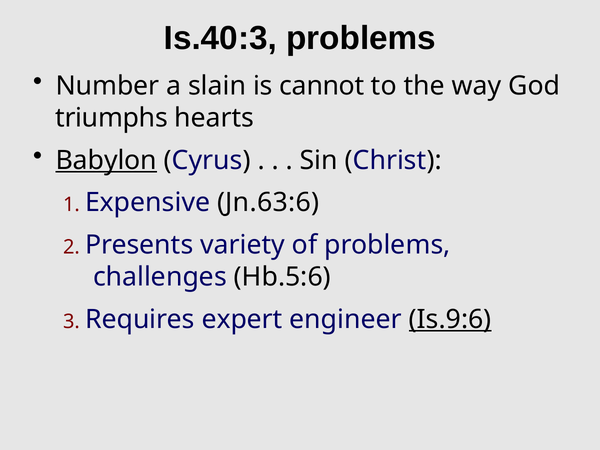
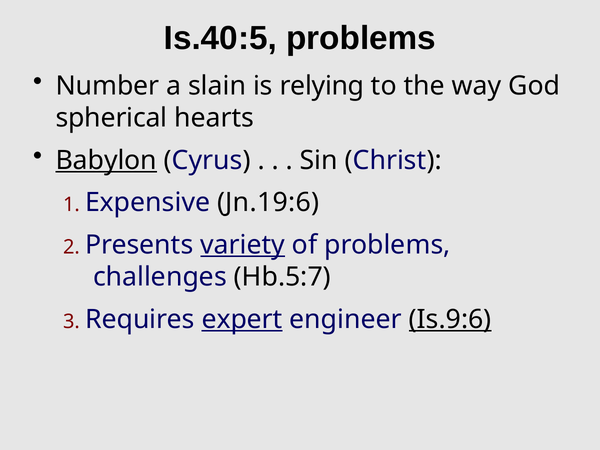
Is.40:3: Is.40:3 -> Is.40:5
cannot: cannot -> relying
triumphs: triumphs -> spherical
Jn.63:6: Jn.63:6 -> Jn.19:6
variety underline: none -> present
Hb.5:6: Hb.5:6 -> Hb.5:7
expert underline: none -> present
